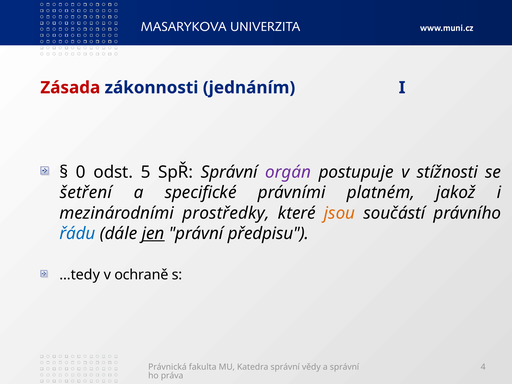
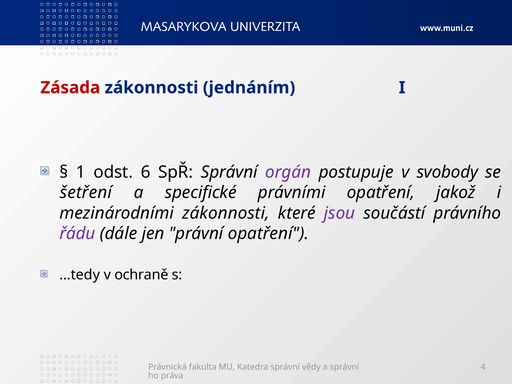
0: 0 -> 1
5: 5 -> 6
stížnosti: stížnosti -> svobody
právními platném: platném -> opatření
mezinárodními prostředky: prostředky -> zákonnosti
jsou colour: orange -> purple
řádu colour: blue -> purple
jen underline: present -> none
právní předpisu: předpisu -> opatření
